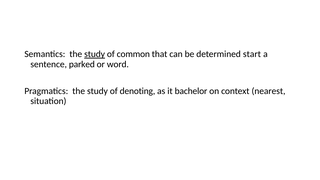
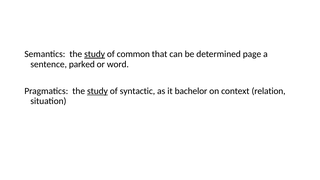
start: start -> page
study at (97, 91) underline: none -> present
denoting: denoting -> syntactic
nearest: nearest -> relation
